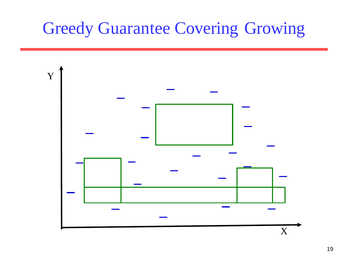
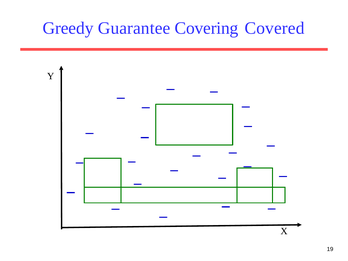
Growing: Growing -> Covered
